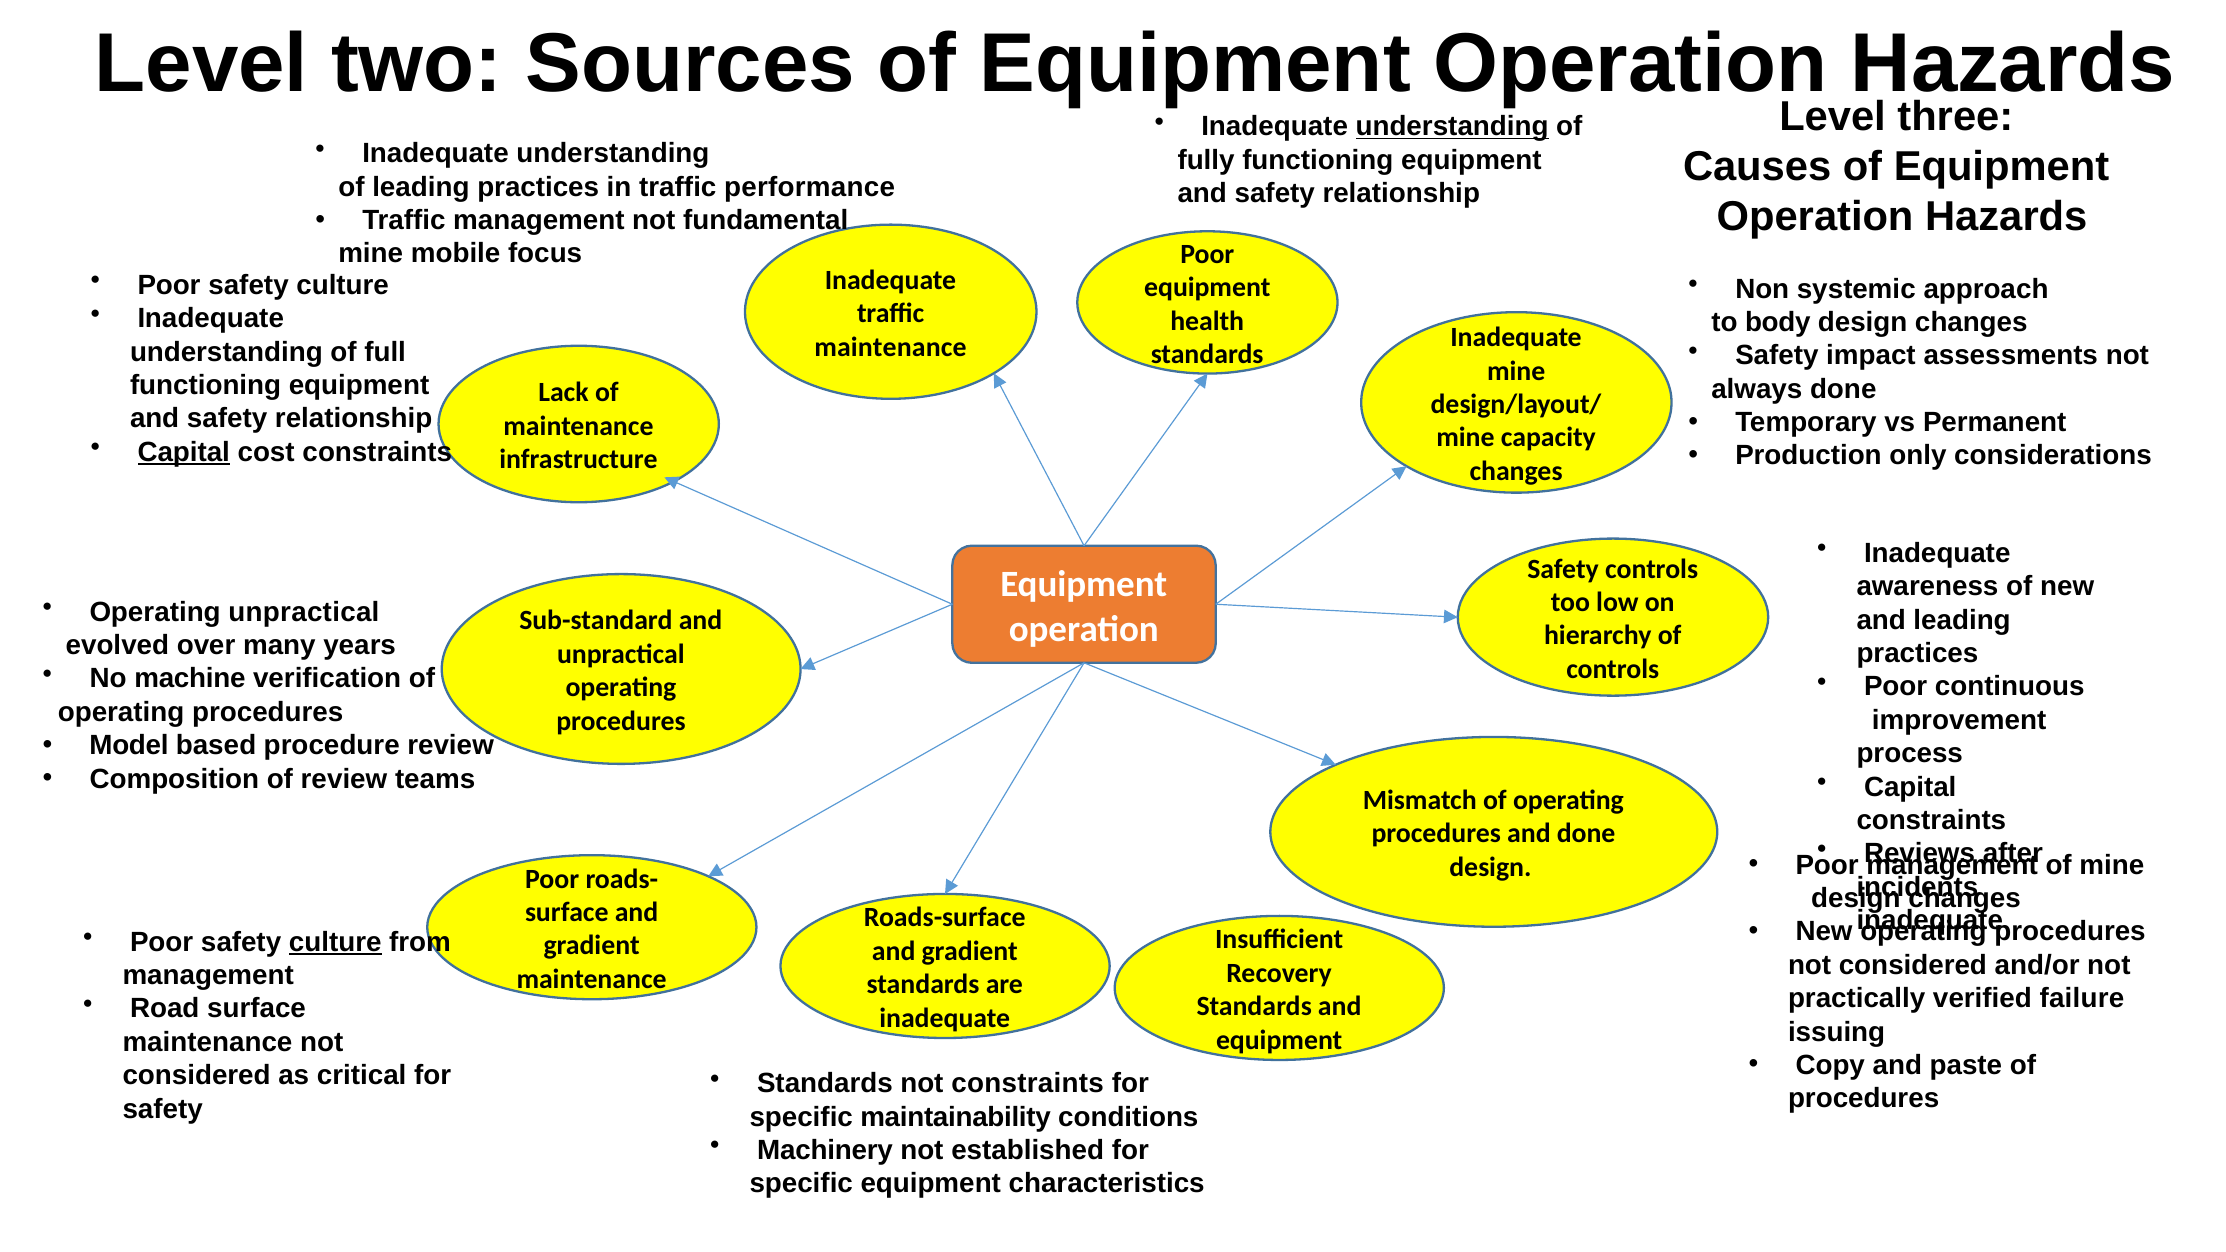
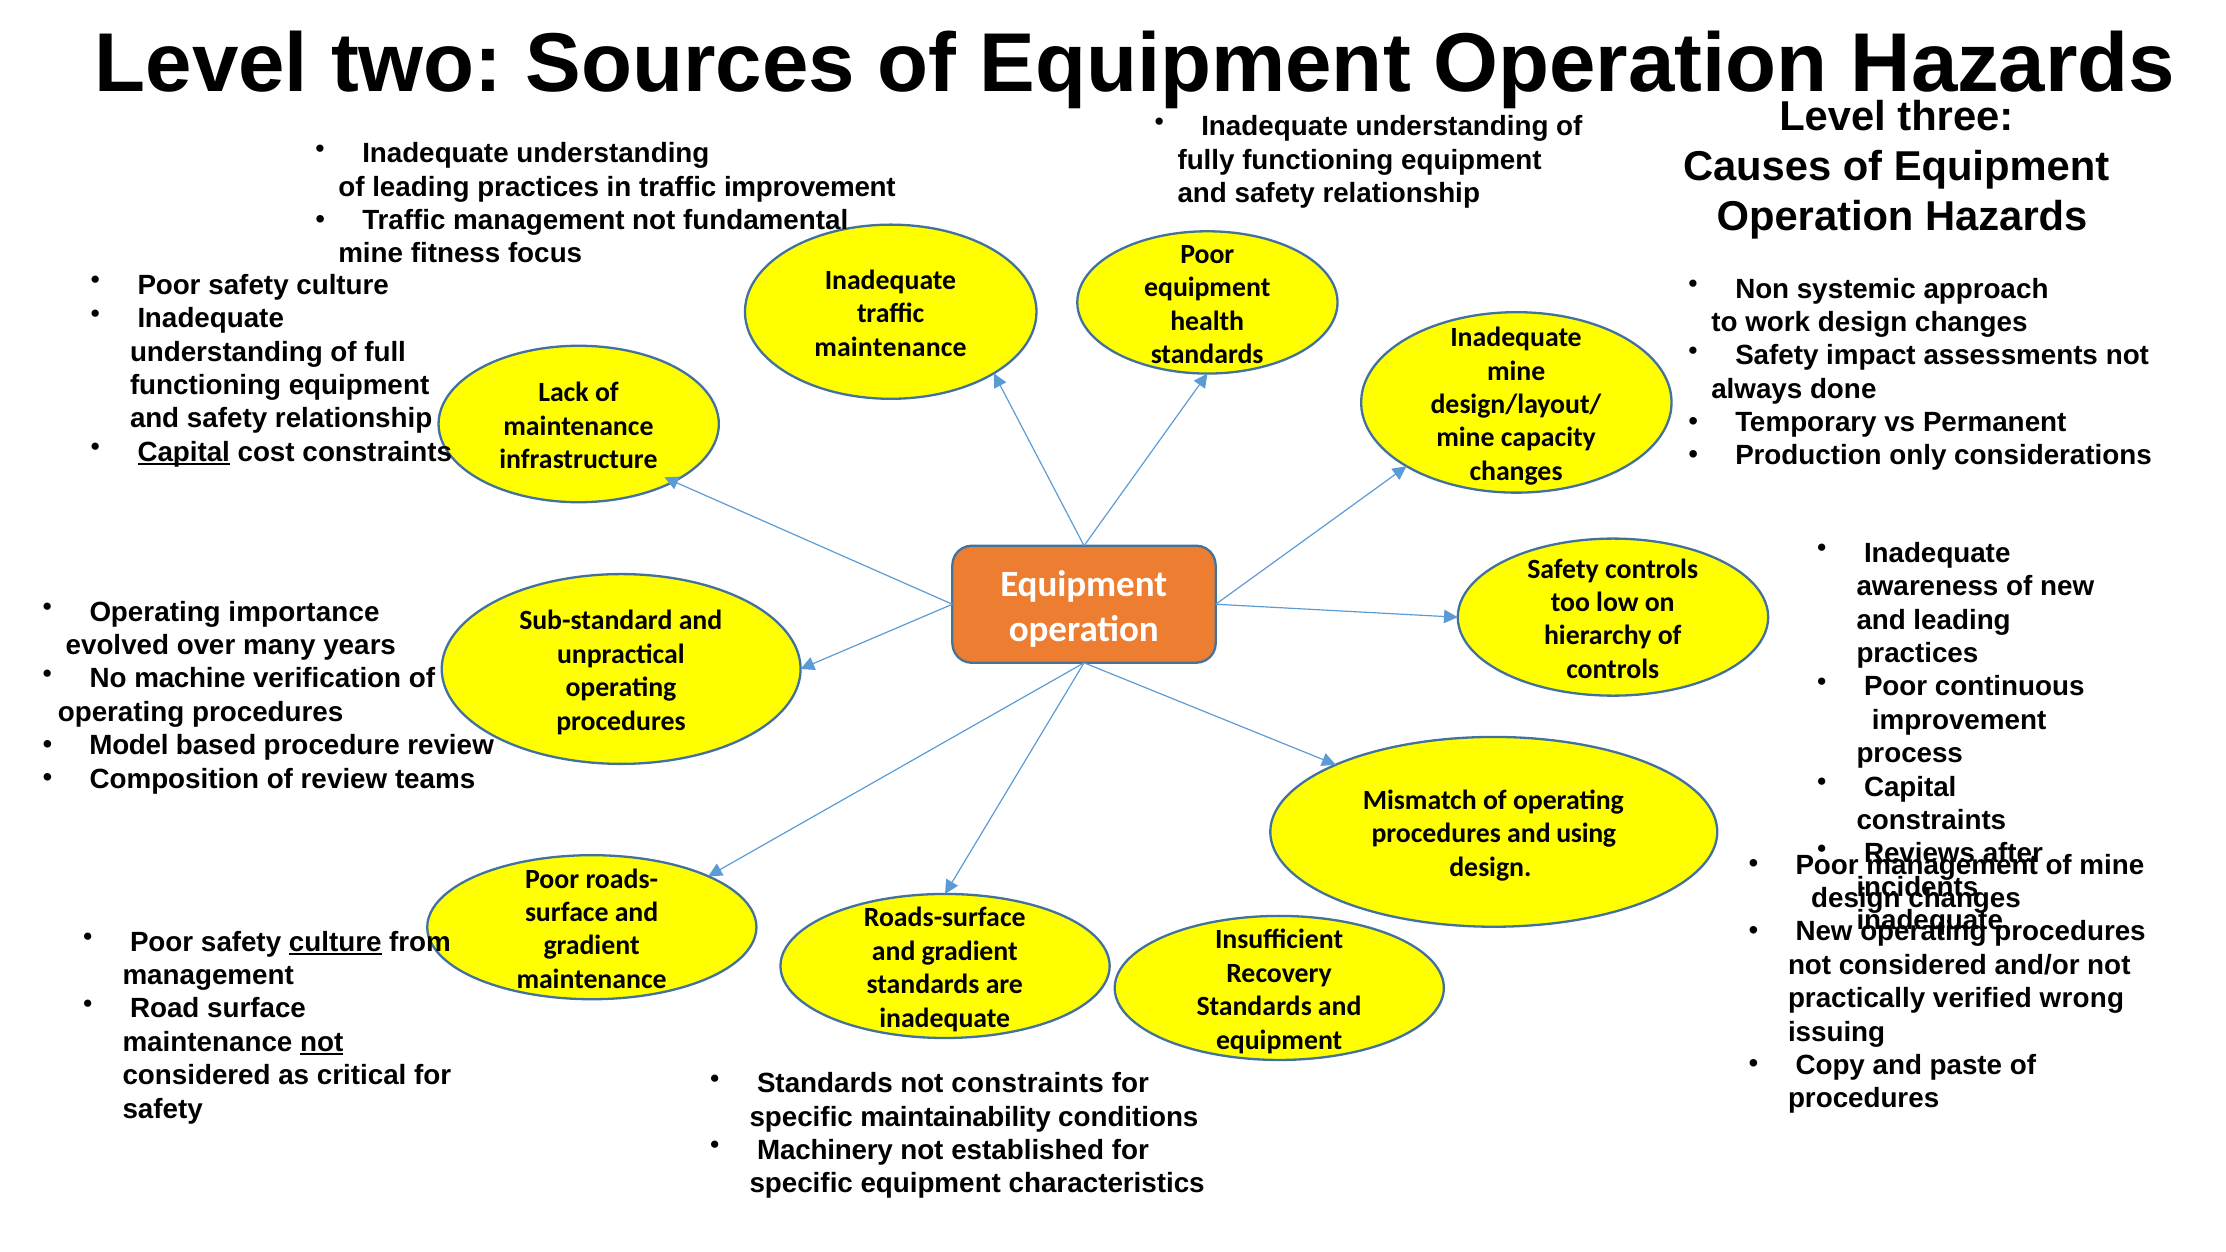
understanding at (1452, 126) underline: present -> none
traffic performance: performance -> improvement
mobile: mobile -> fitness
body: body -> work
Operating unpractical: unpractical -> importance
and done: done -> using
failure: failure -> wrong
not at (322, 1042) underline: none -> present
